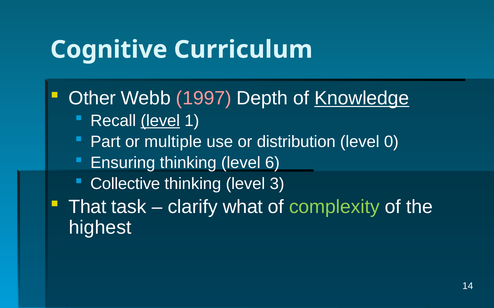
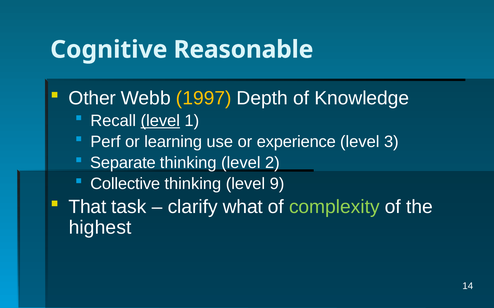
Curriculum: Curriculum -> Reasonable
1997 colour: pink -> yellow
Knowledge underline: present -> none
Part: Part -> Perf
multiple: multiple -> learning
distribution: distribution -> experience
0: 0 -> 3
Ensuring: Ensuring -> Separate
6: 6 -> 2
3: 3 -> 9
